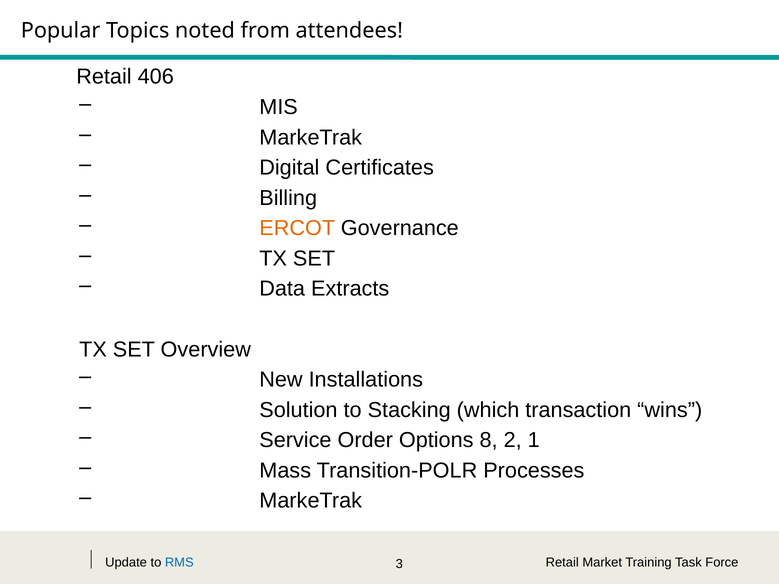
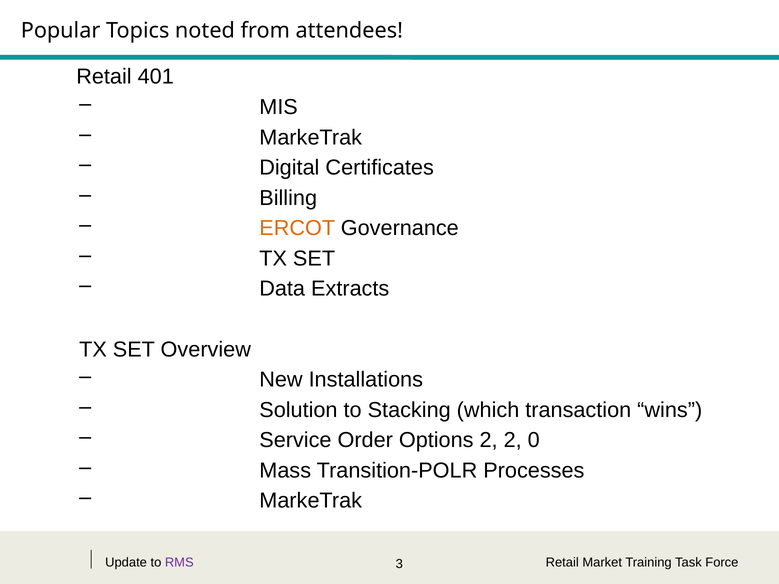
406: 406 -> 401
Options 8: 8 -> 2
1: 1 -> 0
RMS colour: blue -> purple
